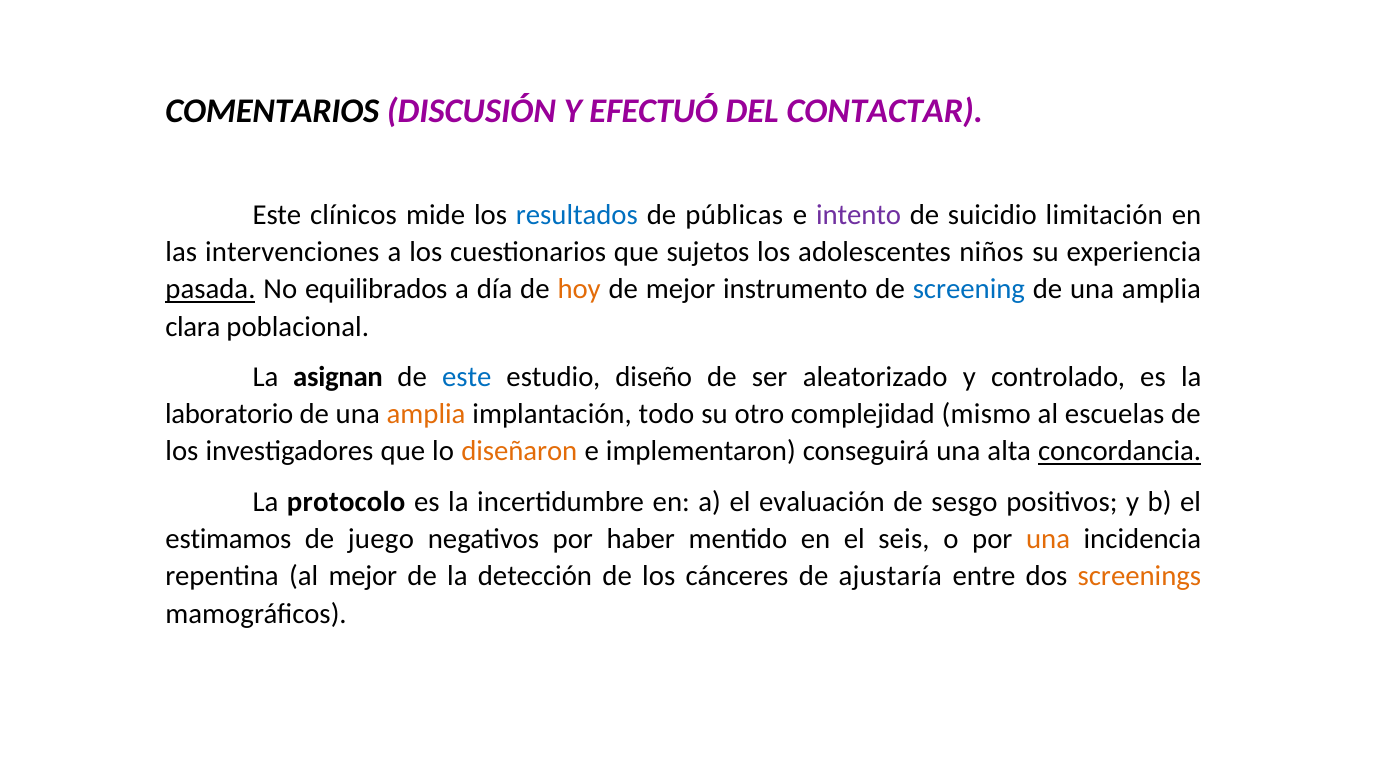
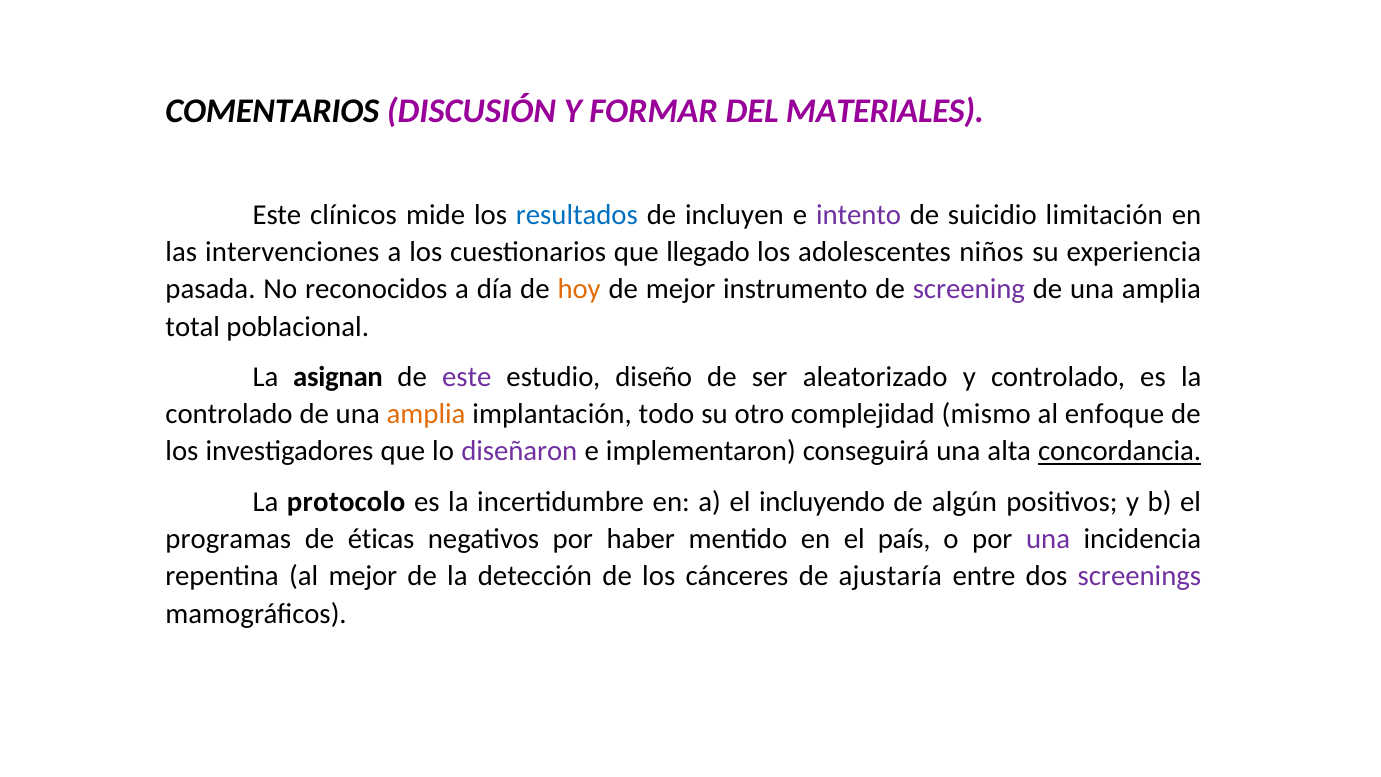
EFECTUÓ: EFECTUÓ -> FORMAR
CONTACTAR: CONTACTAR -> MATERIALES
públicas: públicas -> incluyen
sujetos: sujetos -> llegado
pasada underline: present -> none
equilibrados: equilibrados -> reconocidos
screening colour: blue -> purple
clara: clara -> total
este at (467, 377) colour: blue -> purple
laboratorio at (229, 414): laboratorio -> controlado
escuelas: escuelas -> enfoque
diseñaron colour: orange -> purple
evaluación: evaluación -> incluyendo
sesgo: sesgo -> algún
estimamos: estimamos -> programas
juego: juego -> éticas
seis: seis -> país
una at (1048, 539) colour: orange -> purple
screenings colour: orange -> purple
